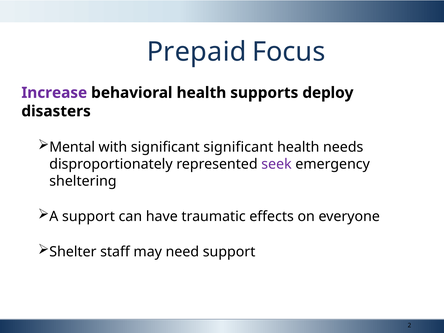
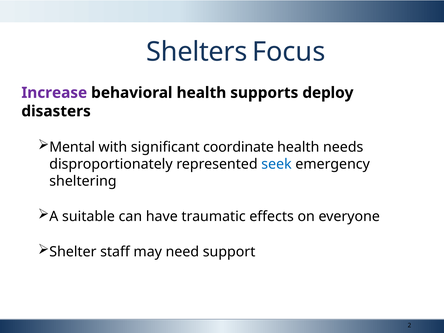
Prepaid: Prepaid -> Shelters
significant significant: significant -> coordinate
seek colour: purple -> blue
A support: support -> suitable
